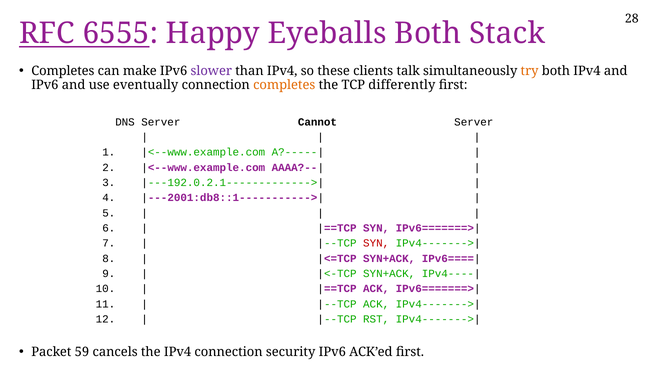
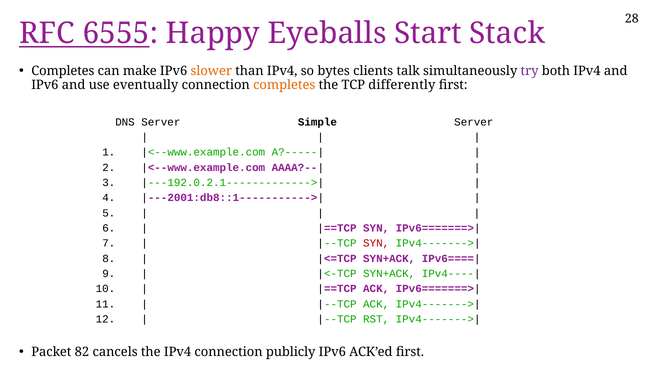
Eyeballs Both: Both -> Start
slower colour: purple -> orange
these: these -> bytes
try colour: orange -> purple
Cannot: Cannot -> Simple
59: 59 -> 82
security: security -> publicly
